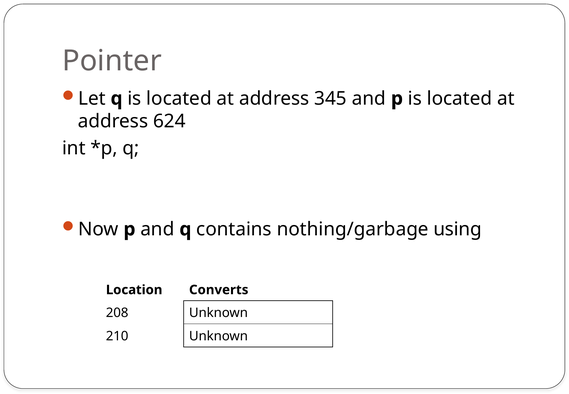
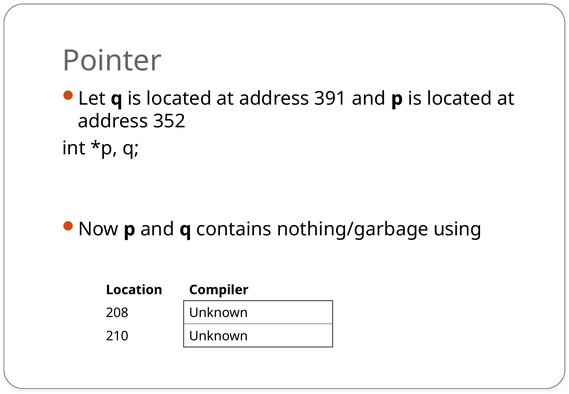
345: 345 -> 391
624: 624 -> 352
Converts: Converts -> Compiler
